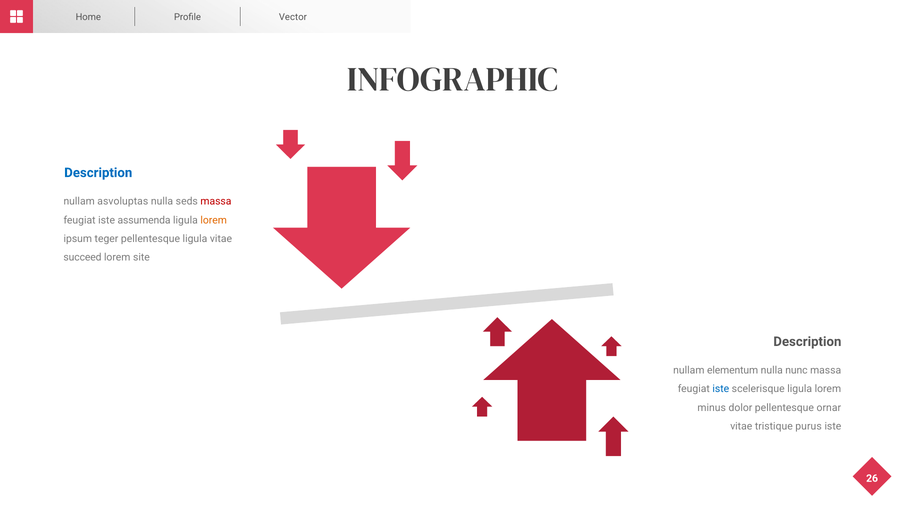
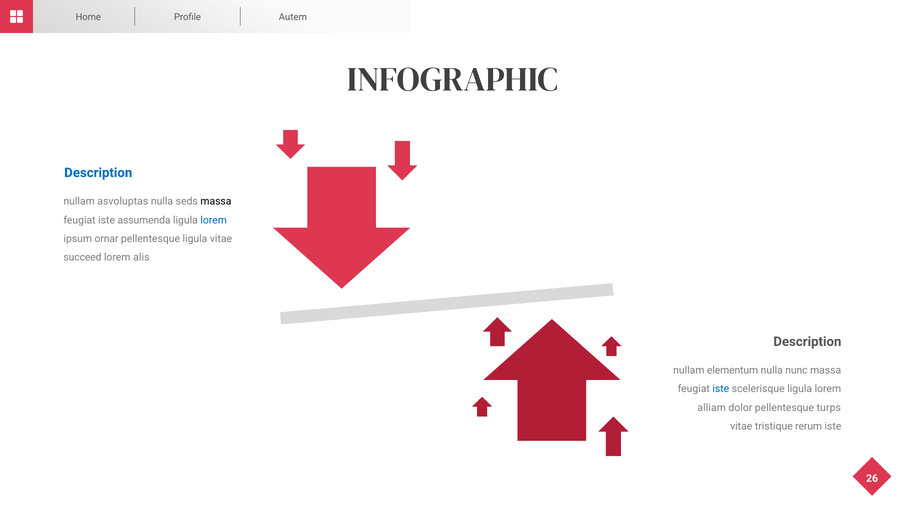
Vector: Vector -> Autem
massa at (216, 201) colour: red -> black
lorem at (214, 220) colour: orange -> blue
teger: teger -> ornar
site: site -> alis
minus: minus -> alliam
ornar: ornar -> turps
purus: purus -> rerum
